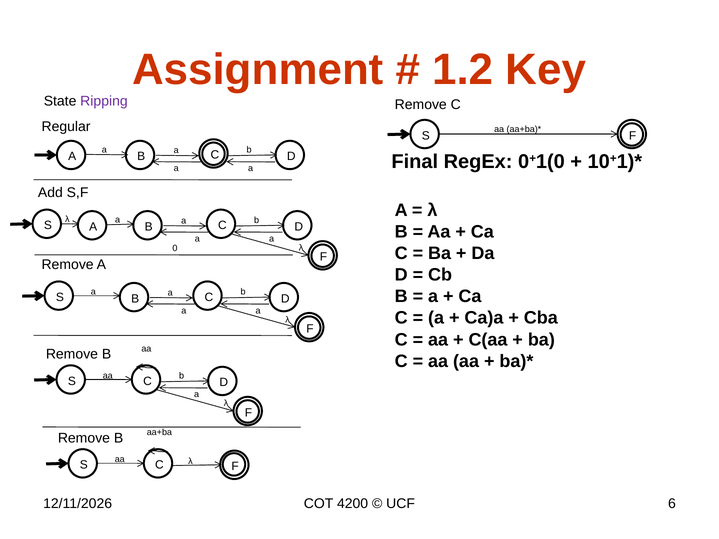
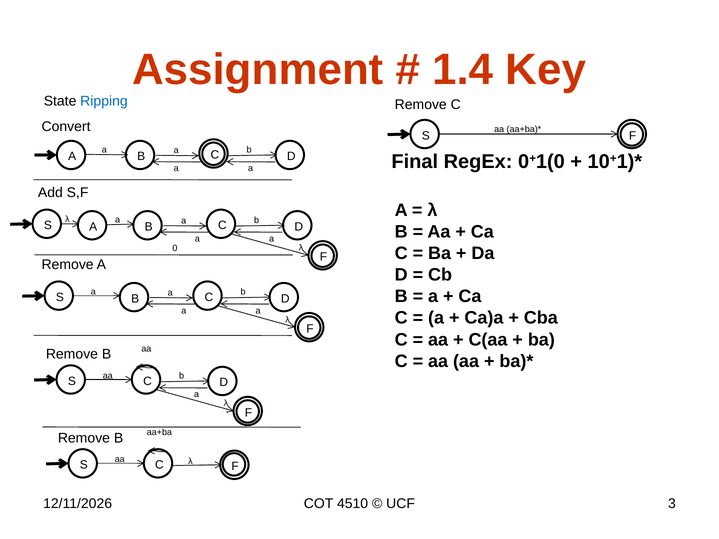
1.2: 1.2 -> 1.4
Ripping colour: purple -> blue
Regular: Regular -> Convert
4200: 4200 -> 4510
6: 6 -> 3
